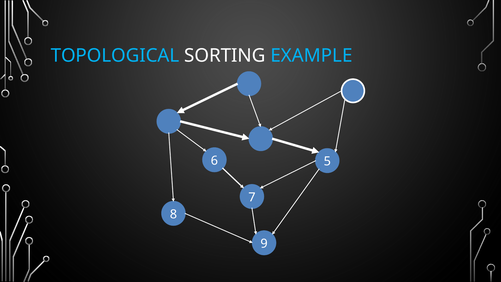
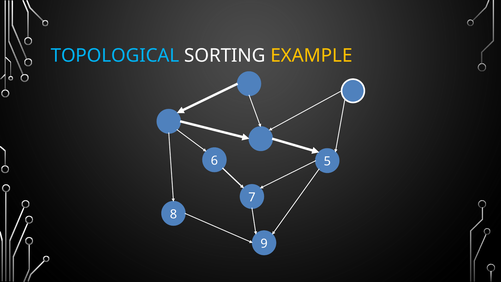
EXAMPLE colour: light blue -> yellow
